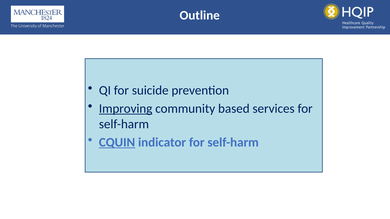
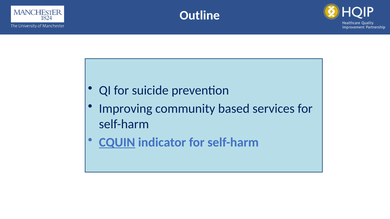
Improving underline: present -> none
